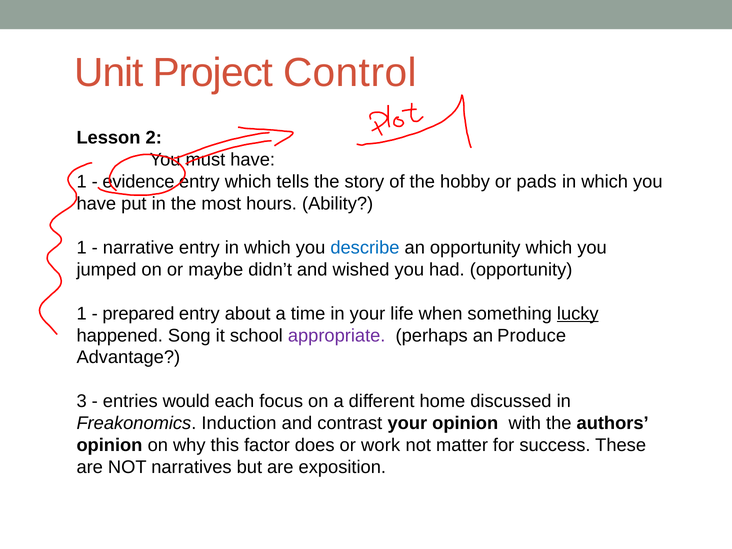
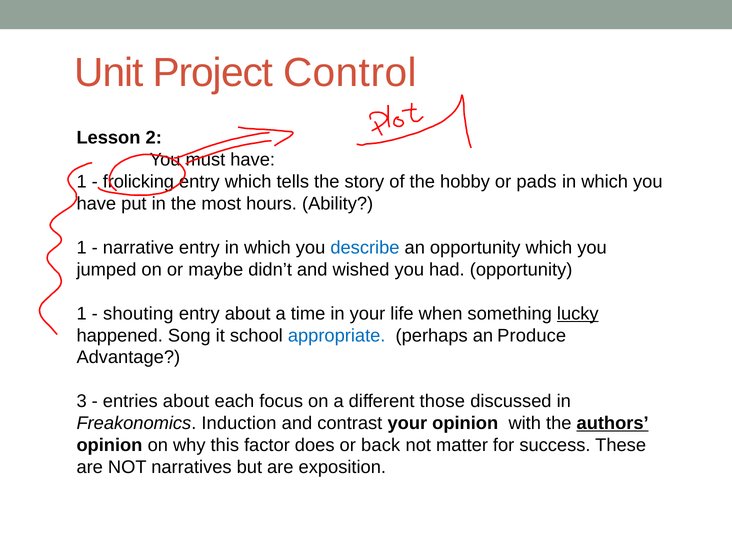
evidence: evidence -> frolicking
prepared: prepared -> shouting
appropriate colour: purple -> blue
entries would: would -> about
home: home -> those
authors underline: none -> present
work: work -> back
